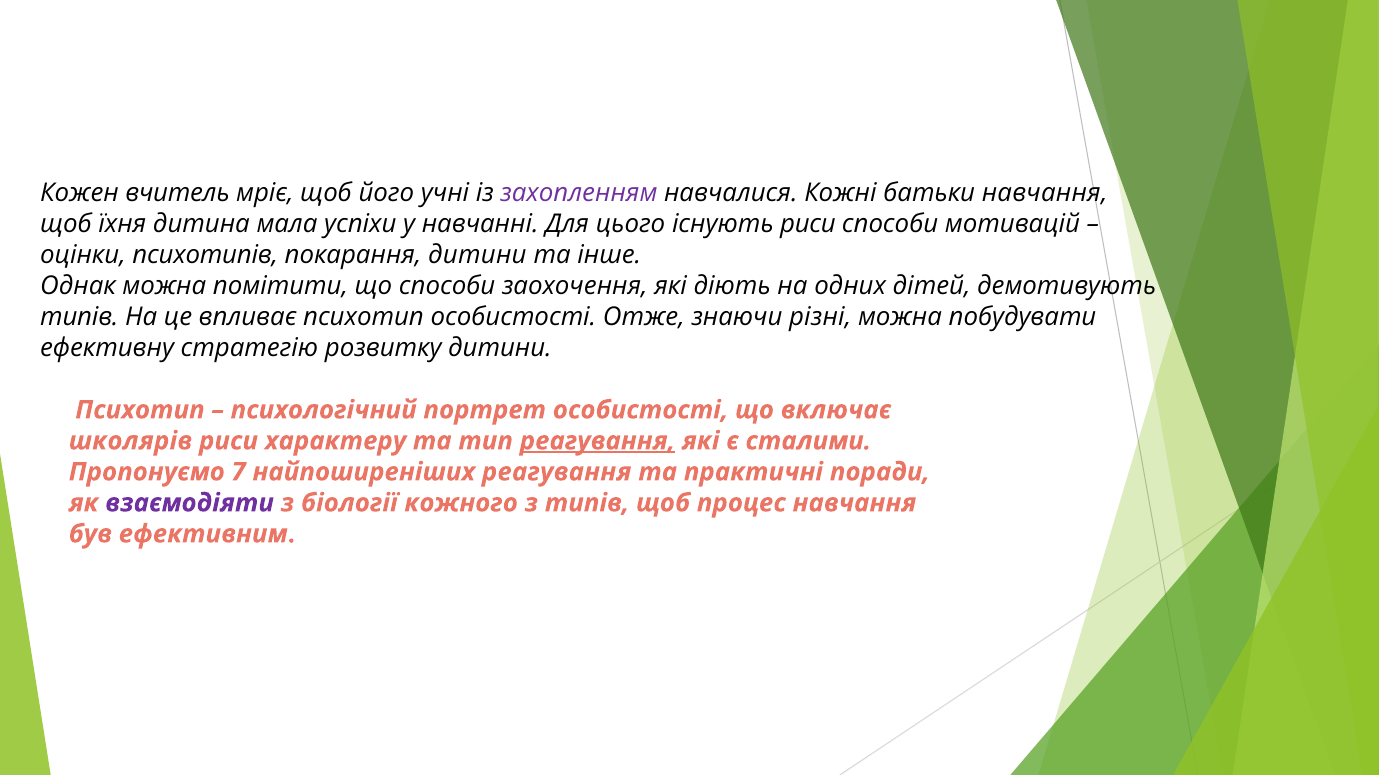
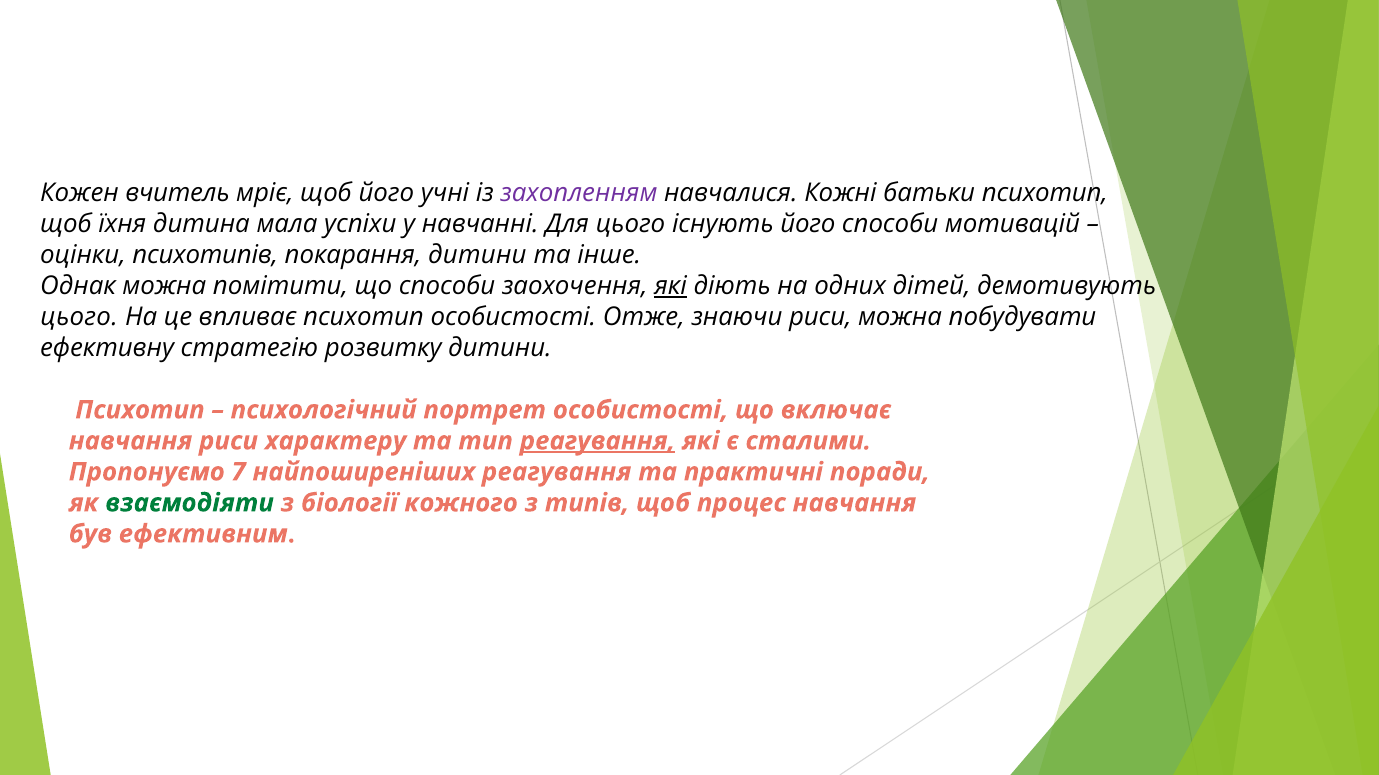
батьки навчання: навчання -> психотип
існують риси: риси -> його
які at (671, 286) underline: none -> present
типів at (79, 317): типів -> цього
знаючи різні: різні -> риси
школярів at (130, 441): школярів -> навчання
взаємодіяти colour: purple -> green
